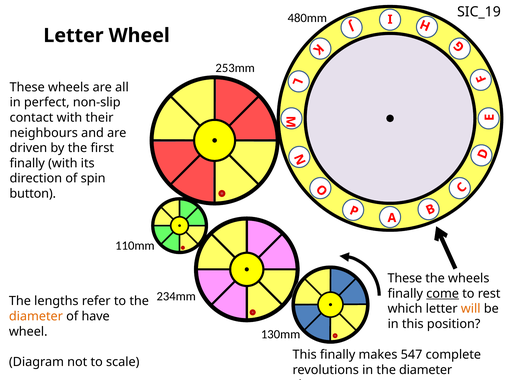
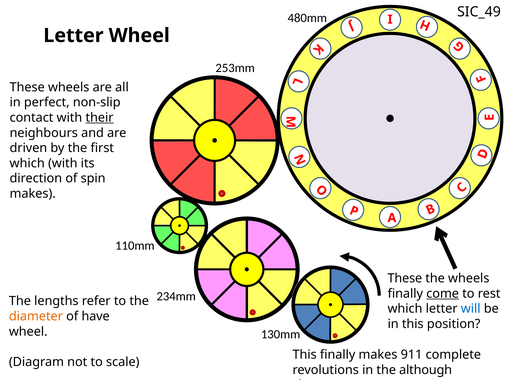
SIC_19: SIC_19 -> SIC_49
their underline: none -> present
finally at (27, 163): finally -> which
button at (33, 193): button -> makes
will colour: orange -> blue
547: 547 -> 911
in the diameter: diameter -> although
